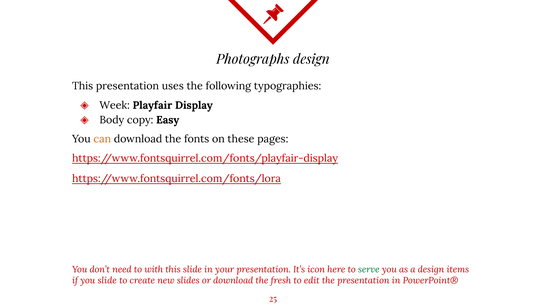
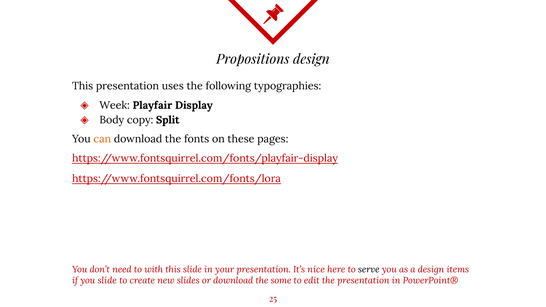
Photographs: Photographs -> Propositions
Easy: Easy -> Split
icon: icon -> nice
serve colour: green -> black
fresh: fresh -> some
